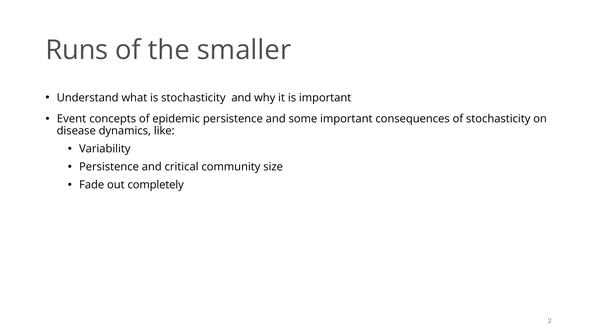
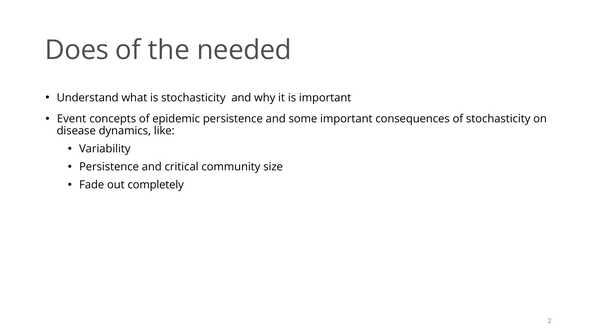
Runs: Runs -> Does
smaller: smaller -> needed
